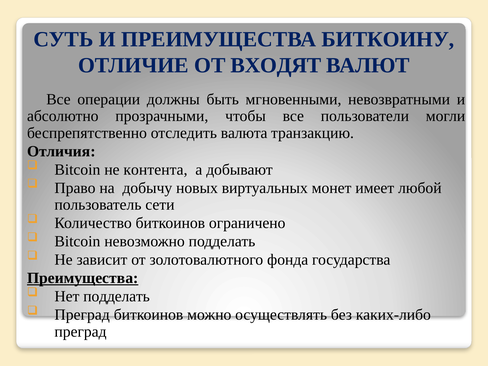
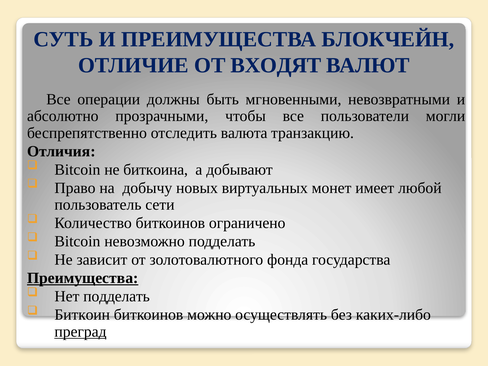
БИТКОИНУ: БИТКОИНУ -> БЛОКЧЕЙН
контента: контента -> биткоина
Преград at (82, 315): Преград -> Биткоин
преград at (80, 332) underline: none -> present
